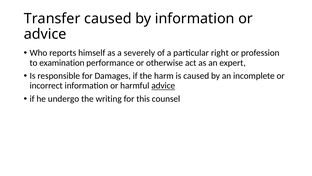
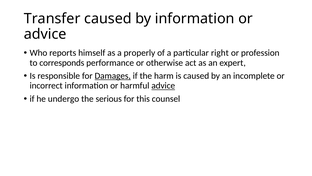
severely: severely -> properly
examination: examination -> corresponds
Damages underline: none -> present
writing: writing -> serious
